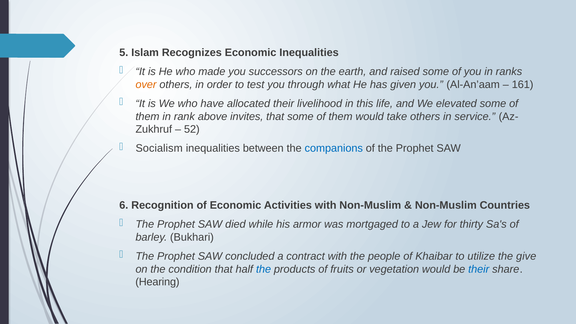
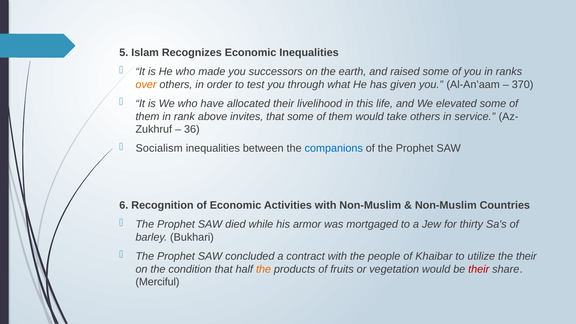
161: 161 -> 370
52: 52 -> 36
the give: give -> their
the at (264, 269) colour: blue -> orange
their at (479, 269) colour: blue -> red
Hearing: Hearing -> Merciful
